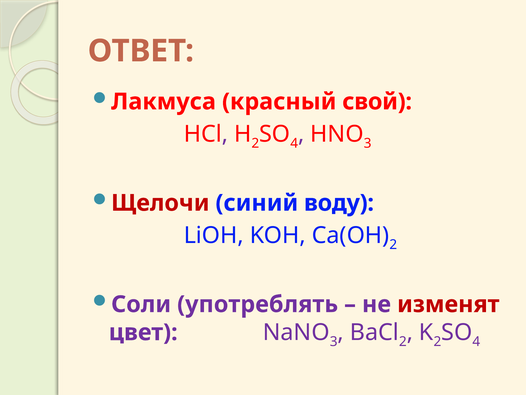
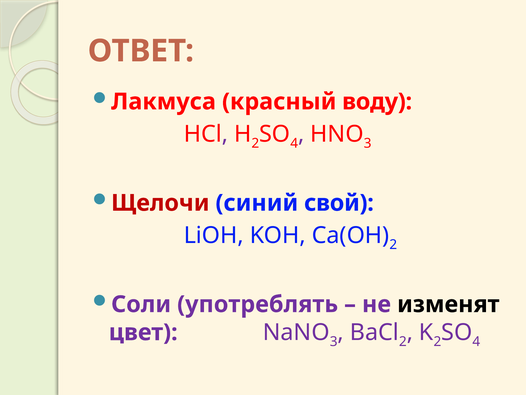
свой: свой -> воду
воду: воду -> свой
изменят colour: red -> black
